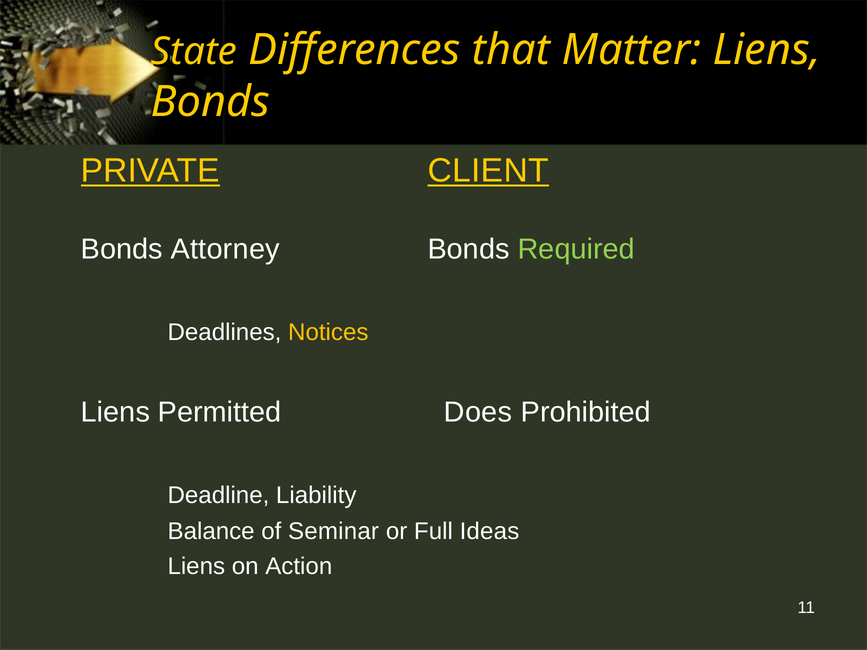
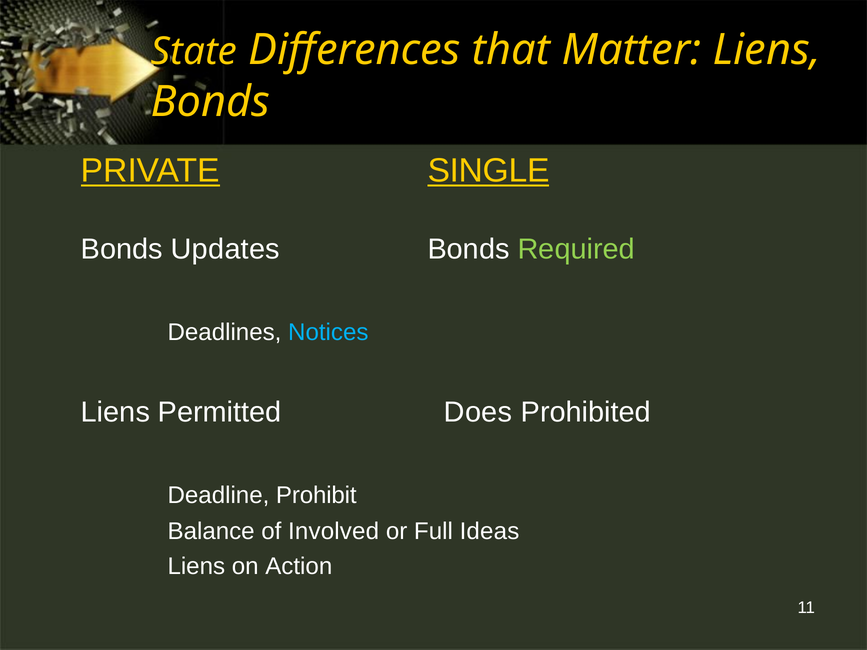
CLIENT: CLIENT -> SINGLE
Attorney: Attorney -> Updates
Notices colour: yellow -> light blue
Liability: Liability -> Prohibit
Seminar: Seminar -> Involved
